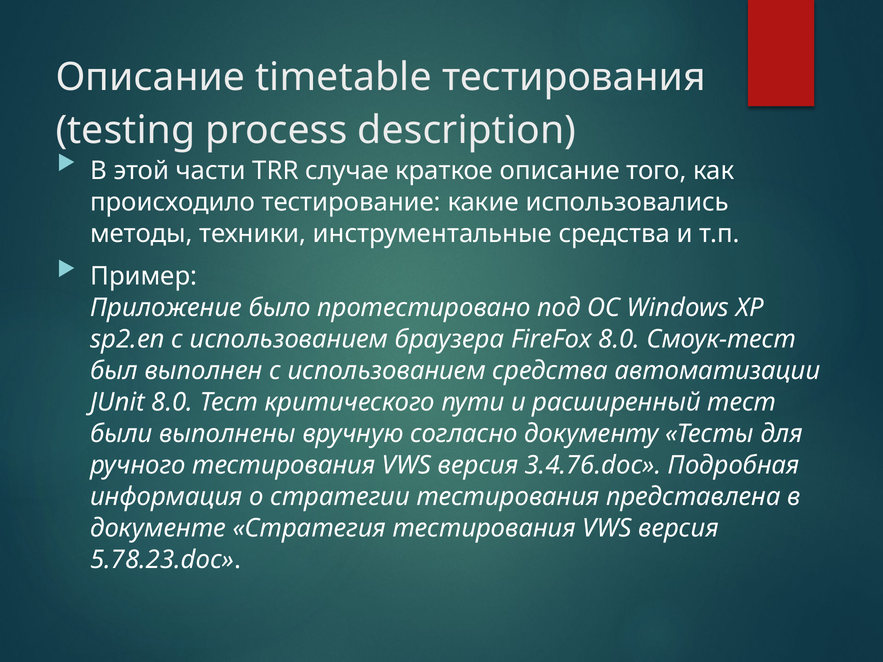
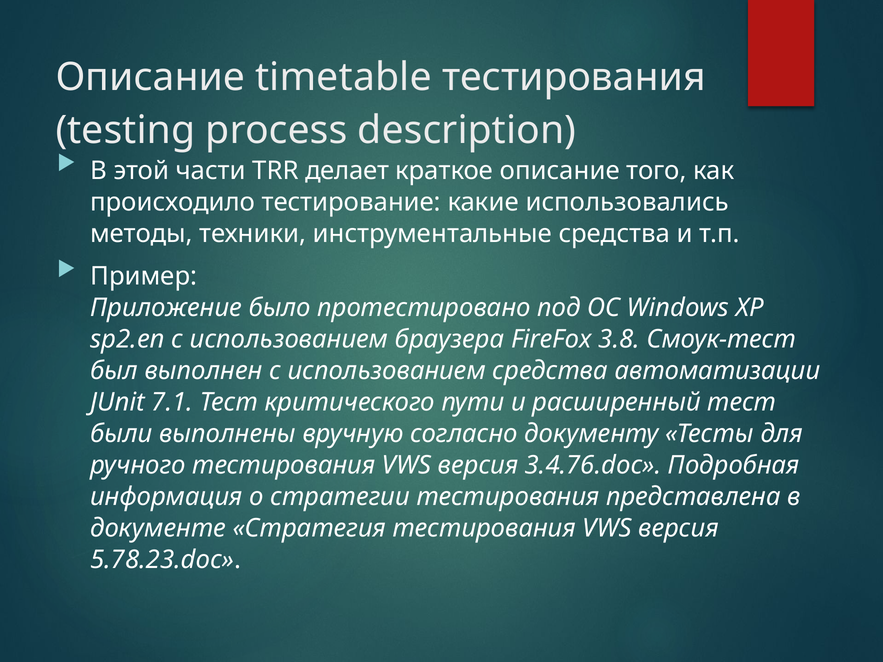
случае: случае -> делает
FireFox 8.0: 8.0 -> 3.8
JUnit 8.0: 8.0 -> 7.1
